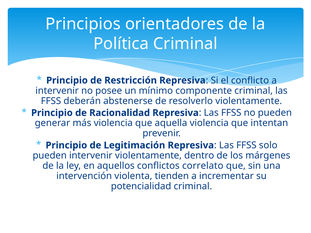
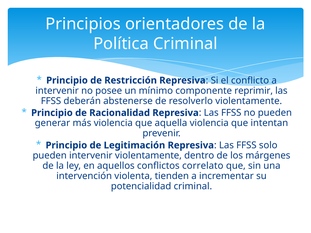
componente criminal: criminal -> reprimir
